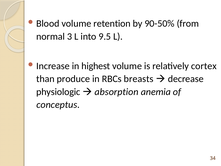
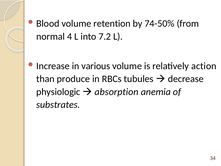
90-50%: 90-50% -> 74-50%
3: 3 -> 4
9.5: 9.5 -> 7.2
highest: highest -> various
cortex: cortex -> action
breasts: breasts -> tubules
conceptus: conceptus -> substrates
